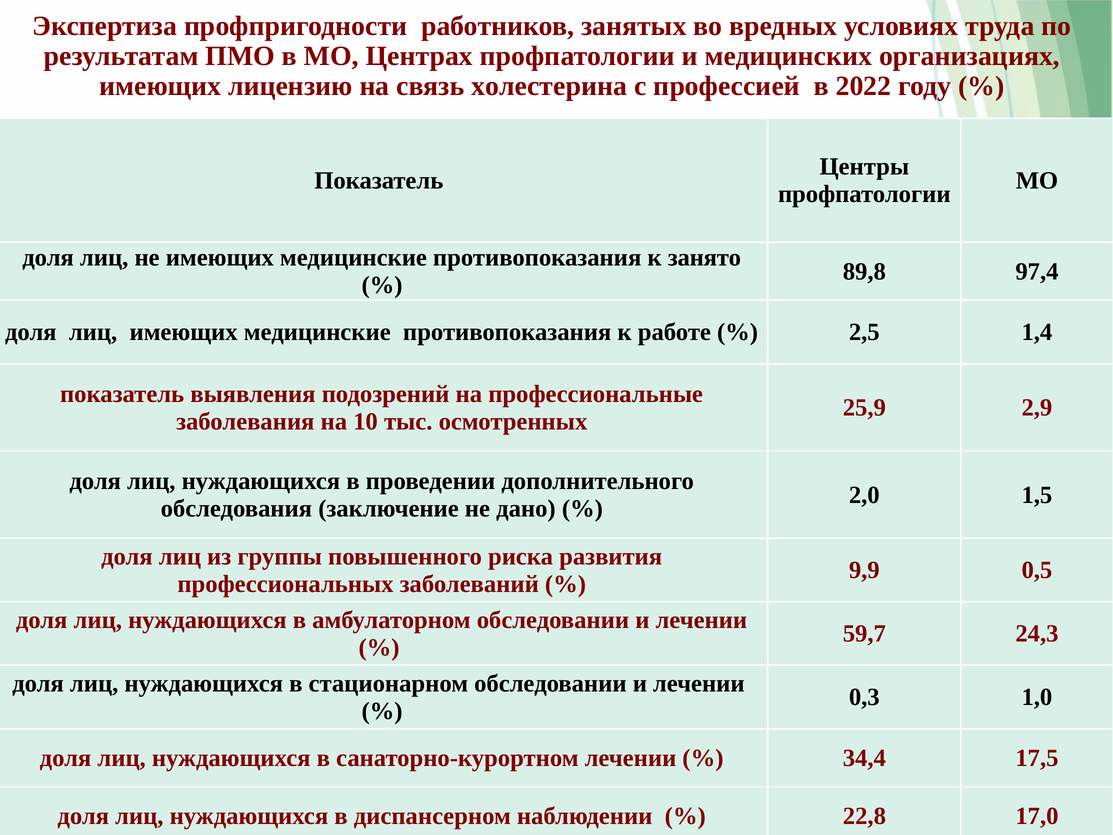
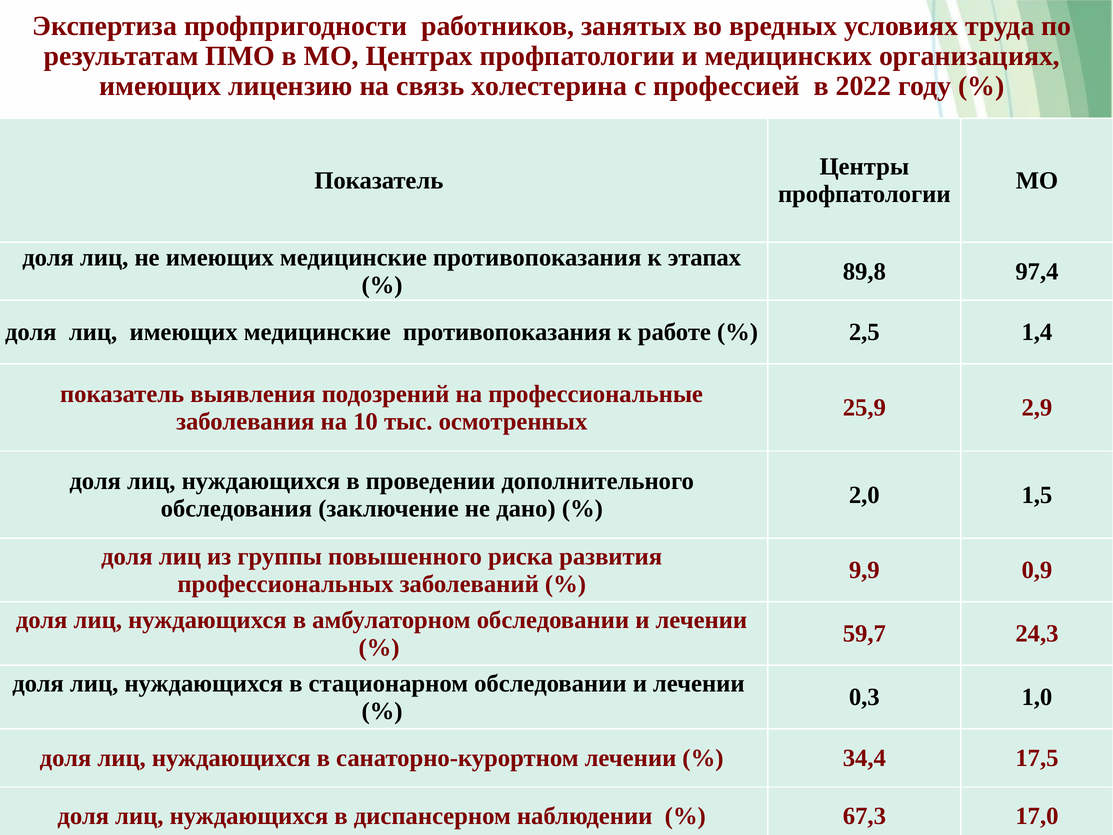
занято: занято -> этапах
0,5: 0,5 -> 0,9
22,8: 22,8 -> 67,3
